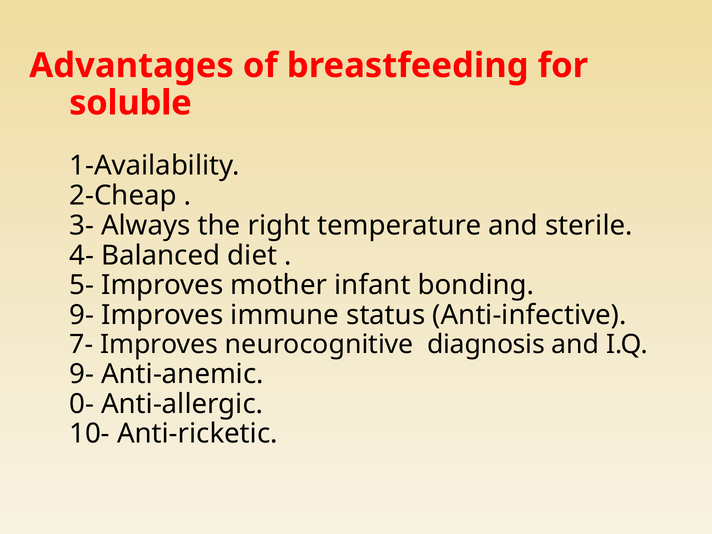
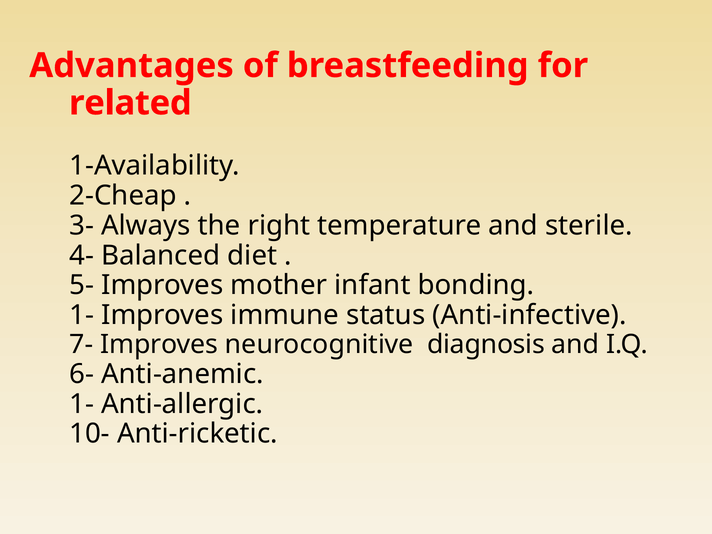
soluble: soluble -> related
9- at (82, 315): 9- -> 1-
9- at (82, 374): 9- -> 6-
0- at (82, 404): 0- -> 1-
